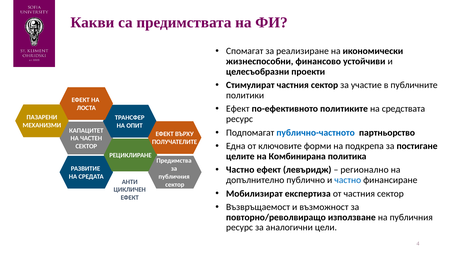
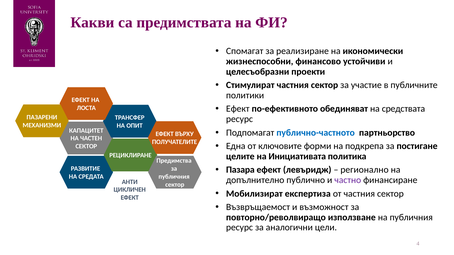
политиките: политиките -> обединяват
Комбинирана: Комбинирана -> Инициативата
Частно at (240, 170): Частно -> Пазара
частно at (348, 180) colour: blue -> purple
